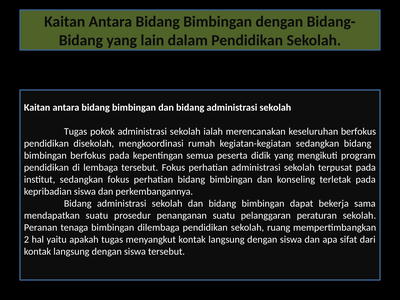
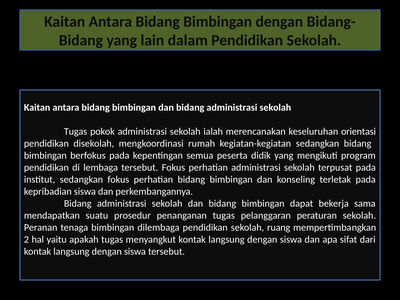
keseluruhan berfokus: berfokus -> orientasi
penanganan suatu: suatu -> tugas
